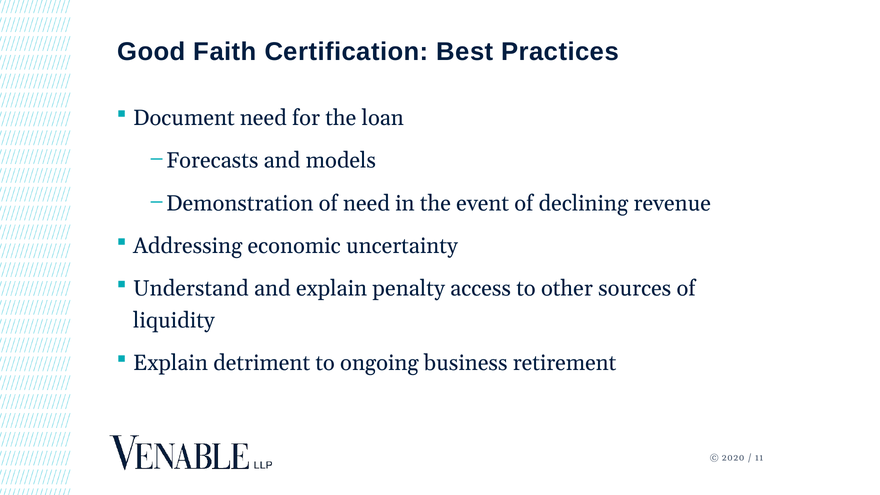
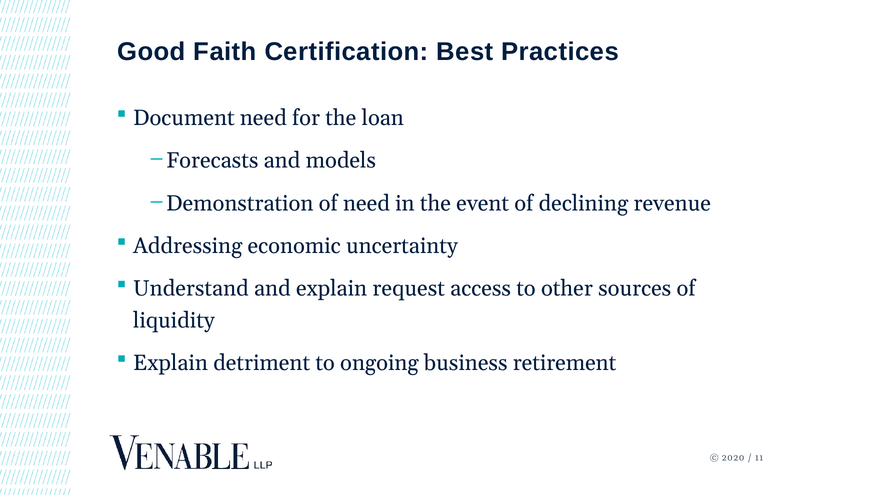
penalty: penalty -> request
